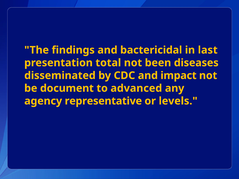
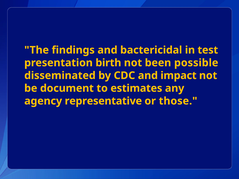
last: last -> test
total: total -> birth
diseases: diseases -> possible
advanced: advanced -> estimates
levels: levels -> those
